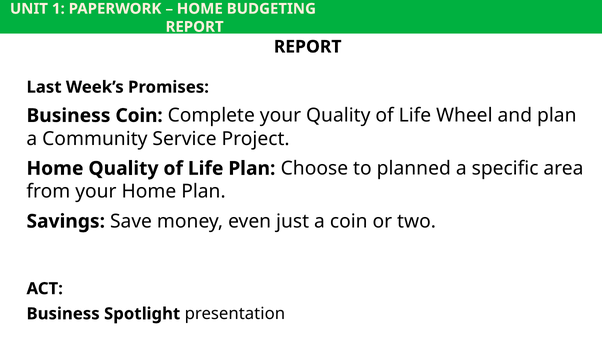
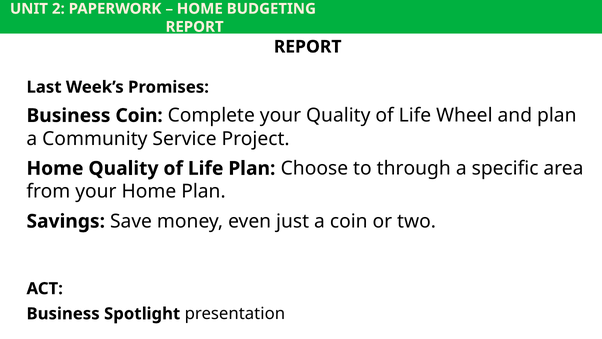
1: 1 -> 2
planned: planned -> through
